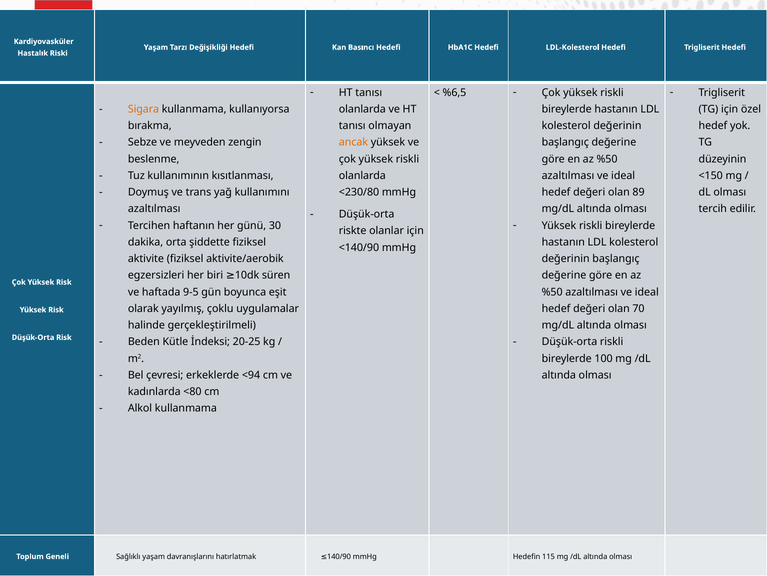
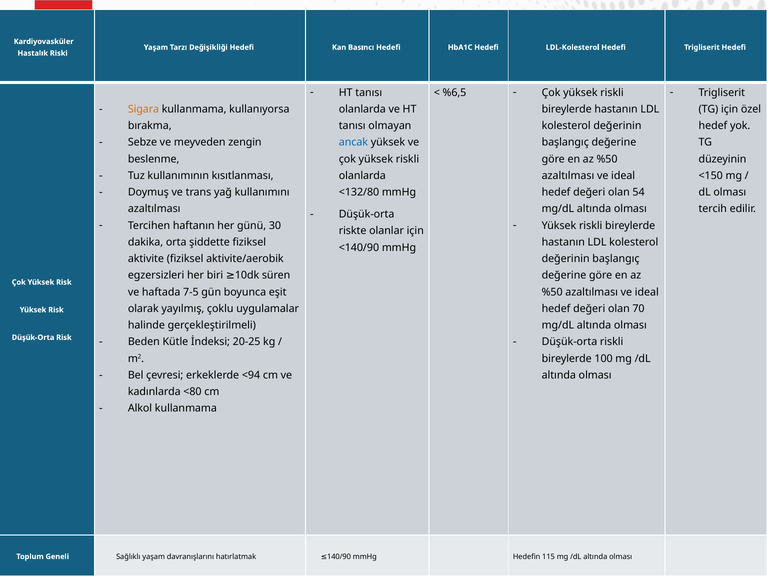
ancak colour: orange -> blue
<230/80: <230/80 -> <132/80
89: 89 -> 54
9-5: 9-5 -> 7-5
